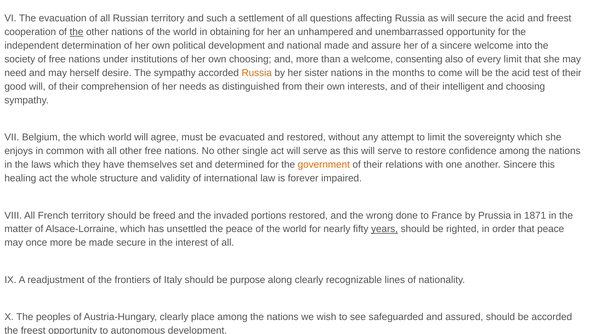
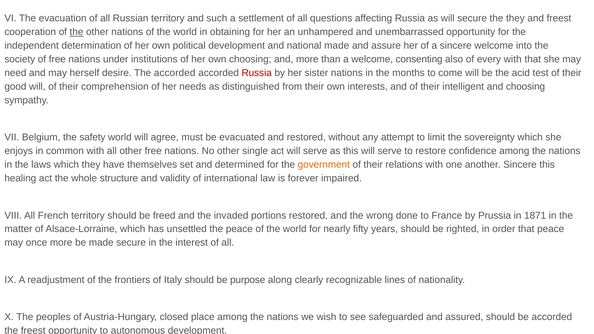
secure the acid: acid -> they
every limit: limit -> with
The sympathy: sympathy -> accorded
Russia at (257, 73) colour: orange -> red
the which: which -> safety
years underline: present -> none
Austria-Hungary clearly: clearly -> closed
